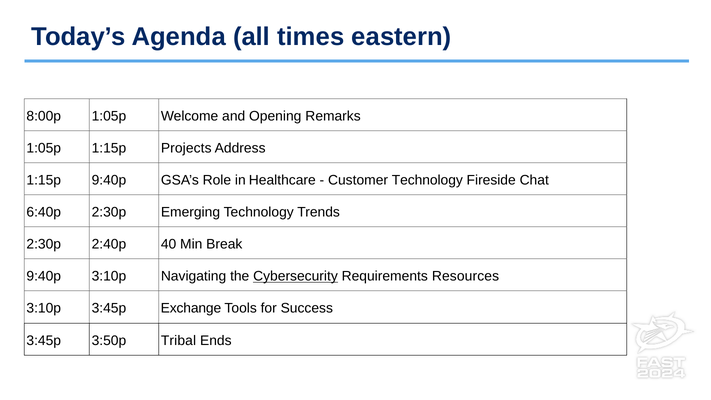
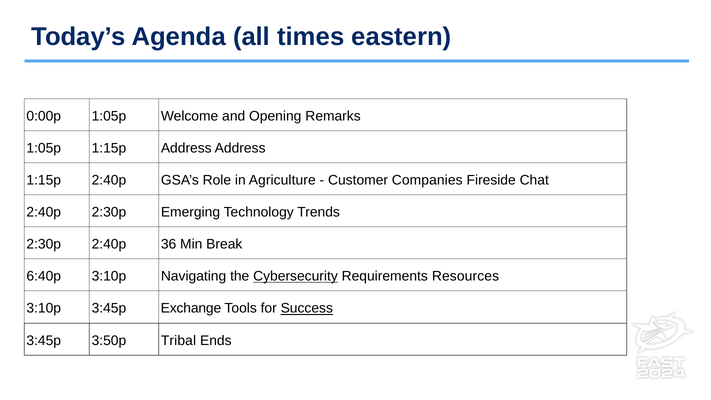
8:00p: 8:00p -> 0:00p
1:15p Projects: Projects -> Address
1:15p 9:40p: 9:40p -> 2:40p
Healthcare: Healthcare -> Agriculture
Customer Technology: Technology -> Companies
6:40p at (44, 212): 6:40p -> 2:40p
40: 40 -> 36
9:40p at (44, 276): 9:40p -> 6:40p
Success underline: none -> present
